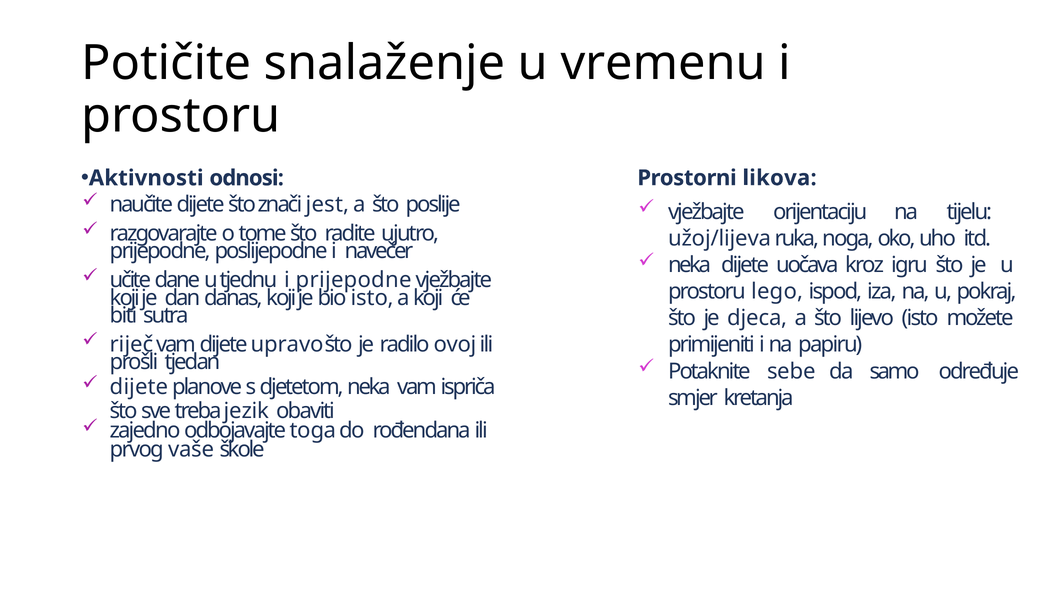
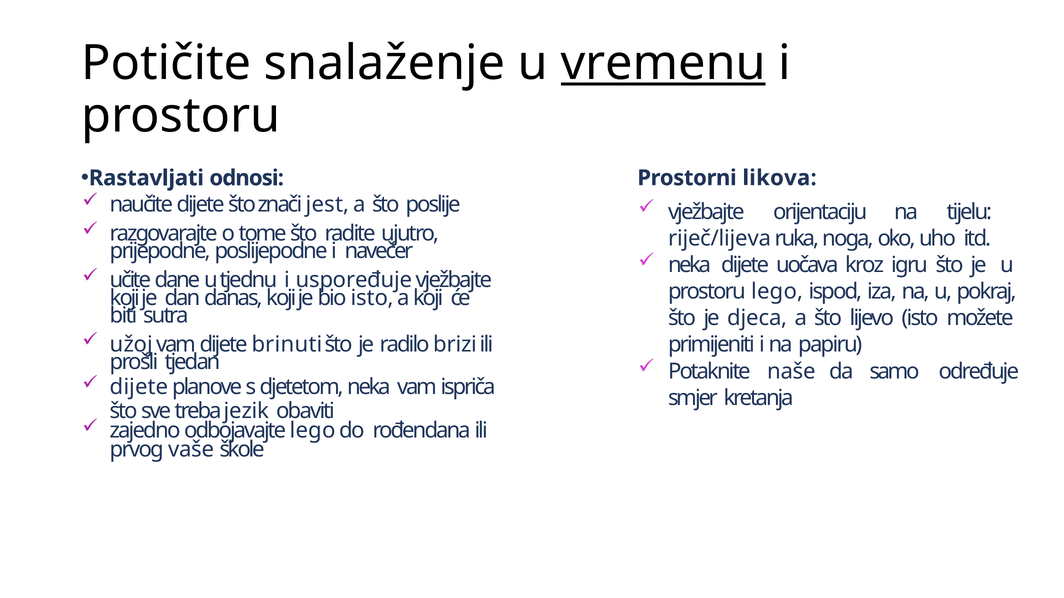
vremenu underline: none -> present
Aktivnosti: Aktivnosti -> Rastavljati
užoj/lijeva: užoj/lijeva -> riječ/lijeva
i prijepodne: prijepodne -> uspoređuje
riječ: riječ -> užoj
upravo: upravo -> brinuti
ovoj: ovoj -> brizi
sebe: sebe -> naše
odbojavajte toga: toga -> lego
